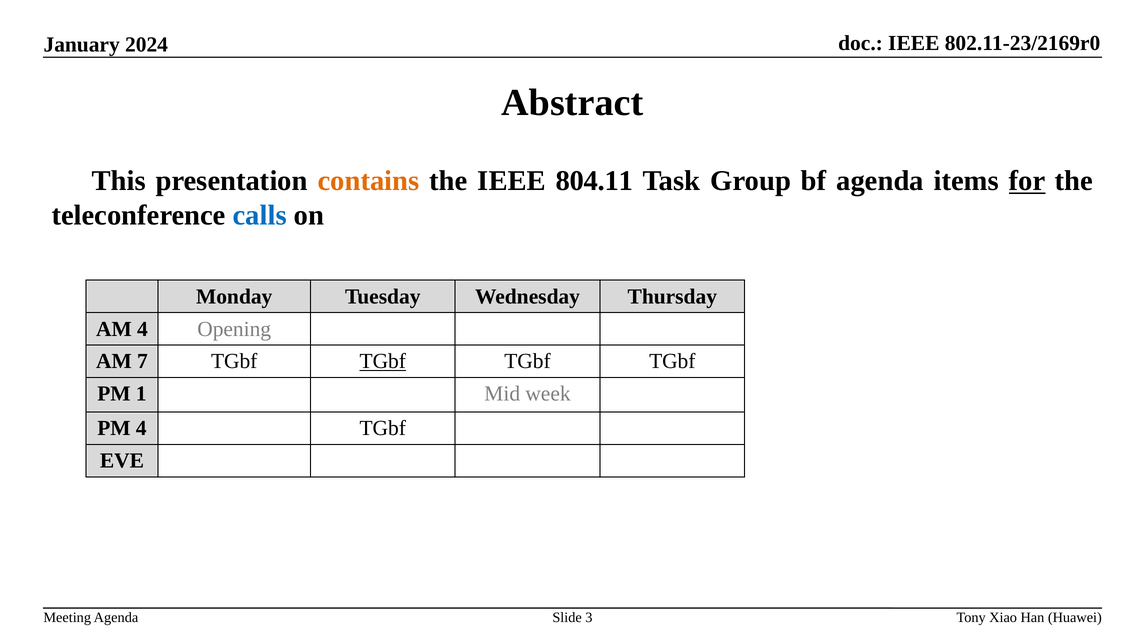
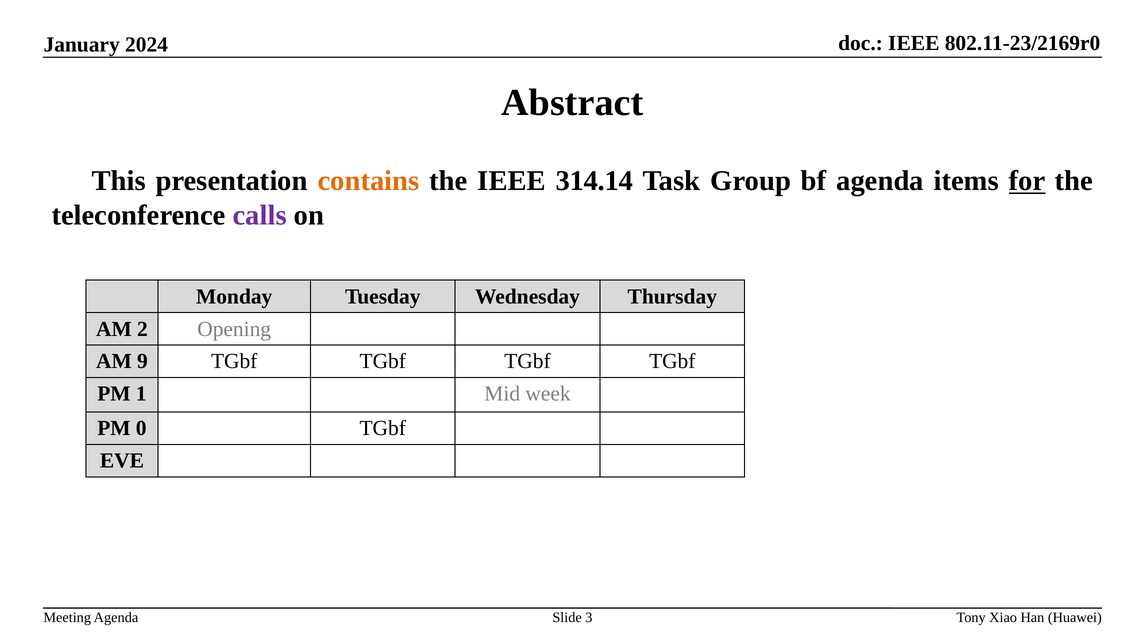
804.11: 804.11 -> 314.14
calls colour: blue -> purple
AM 4: 4 -> 2
7: 7 -> 9
TGbf at (383, 361) underline: present -> none
PM 4: 4 -> 0
